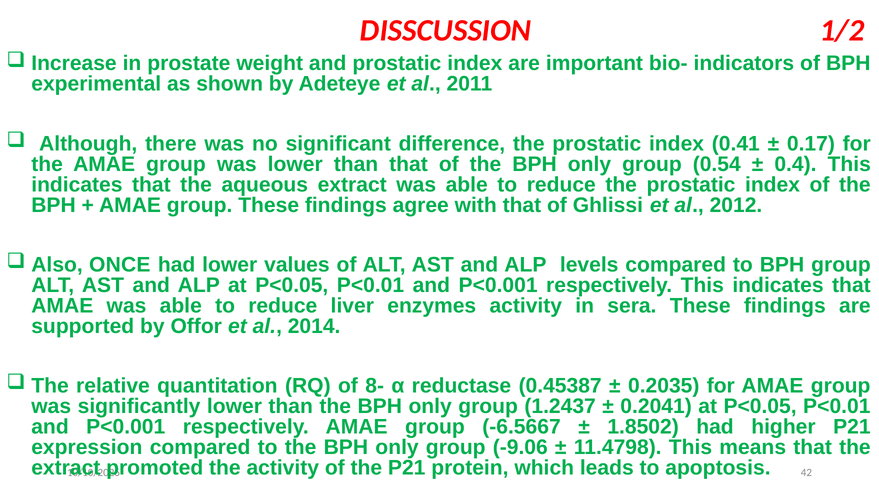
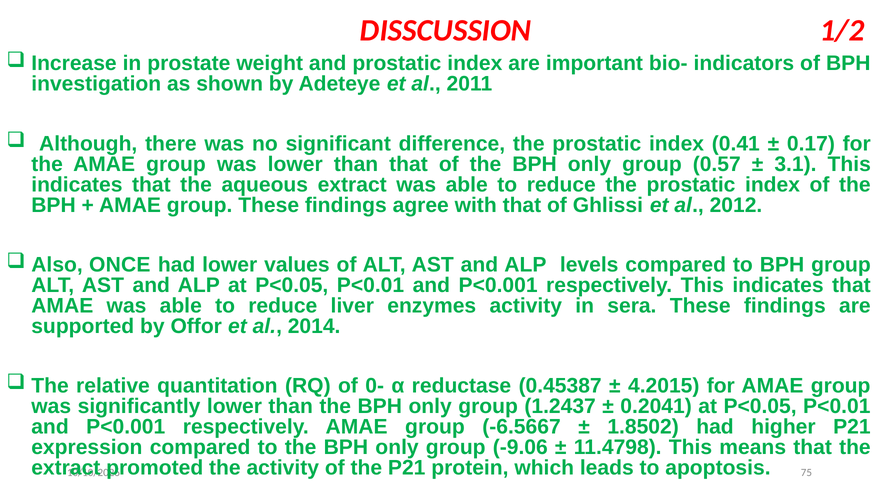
experimental: experimental -> investigation
0.54: 0.54 -> 0.57
0.4: 0.4 -> 3.1
8-: 8- -> 0-
0.2035: 0.2035 -> 4.2015
42: 42 -> 75
